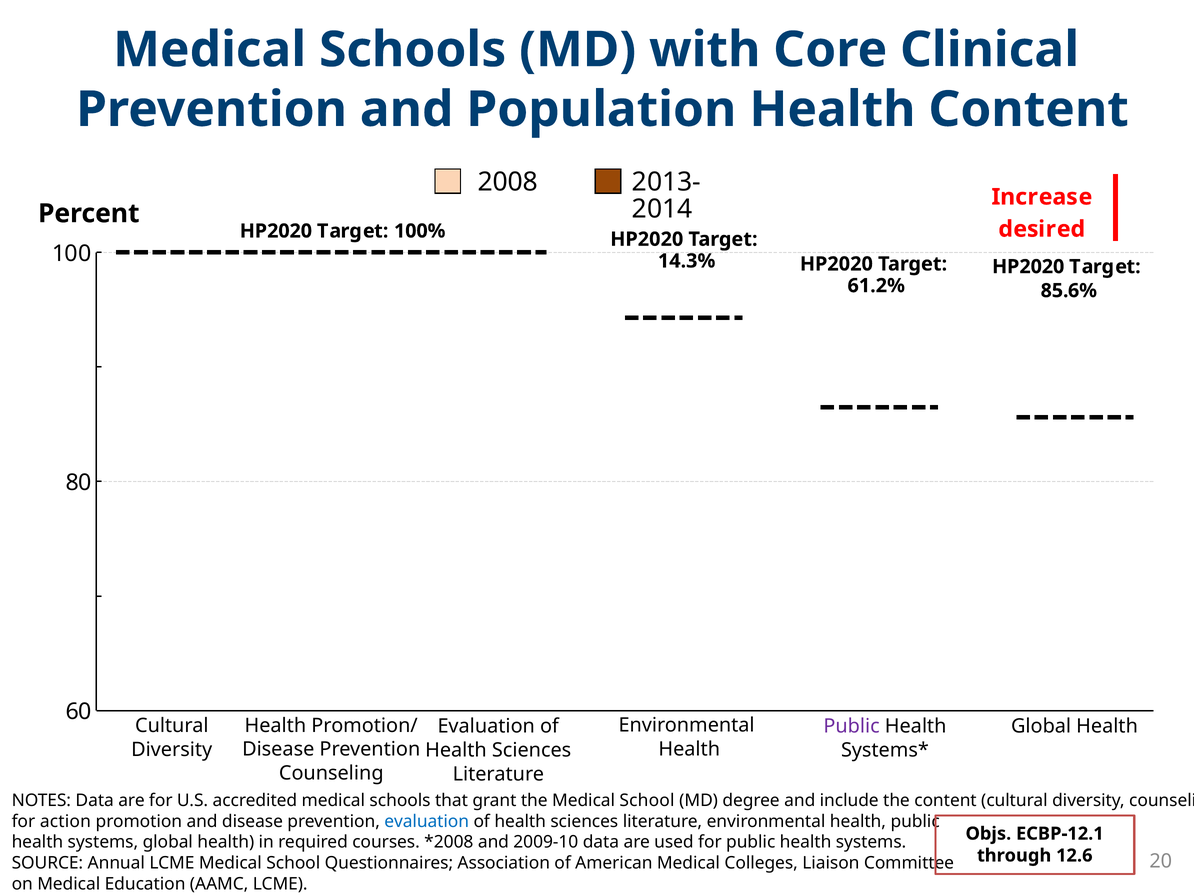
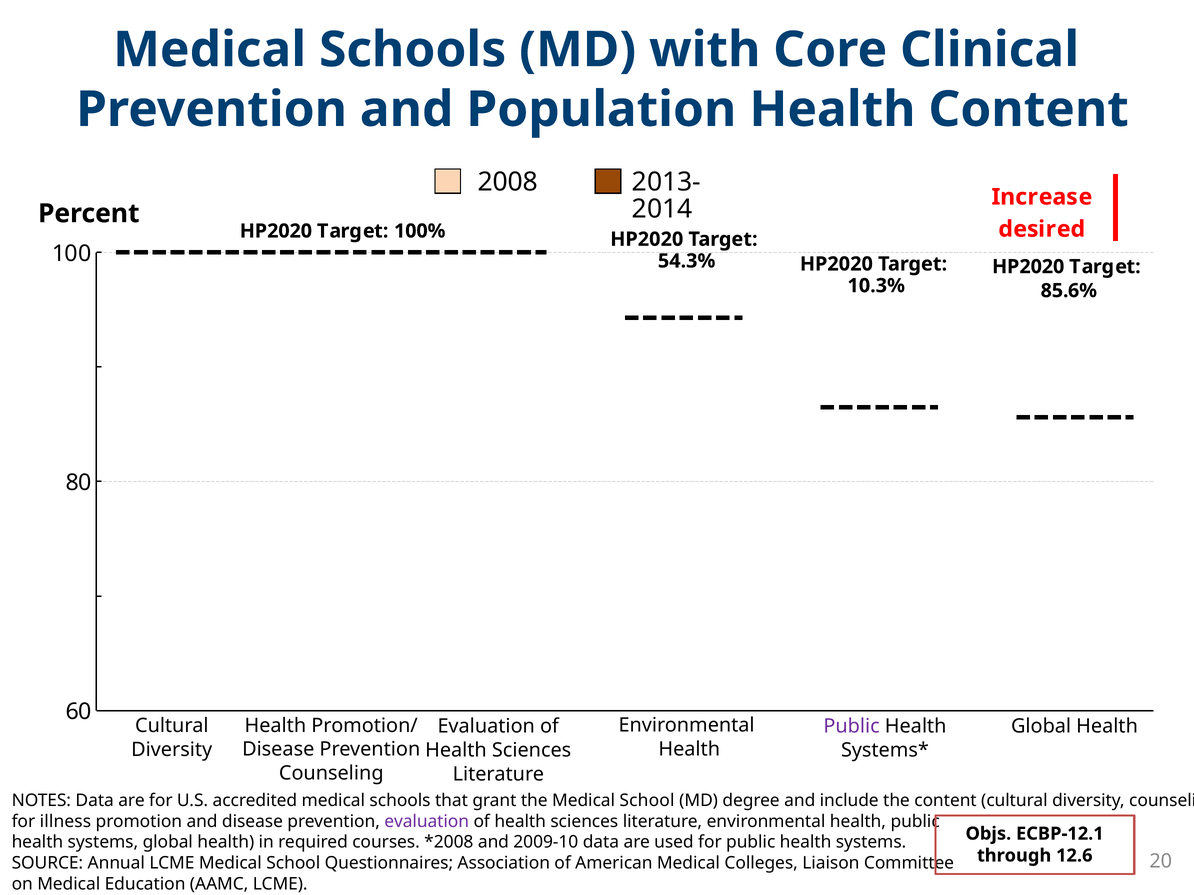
14.3%: 14.3% -> 54.3%
61.2%: 61.2% -> 10.3%
action: action -> illness
evaluation at (427, 822) colour: blue -> purple
